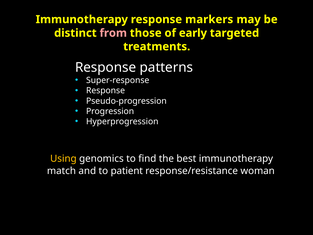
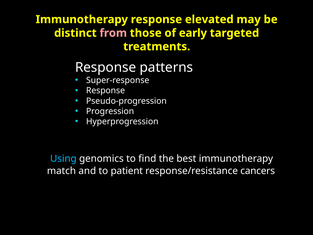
markers: markers -> elevated
Using colour: yellow -> light blue
woman: woman -> cancers
